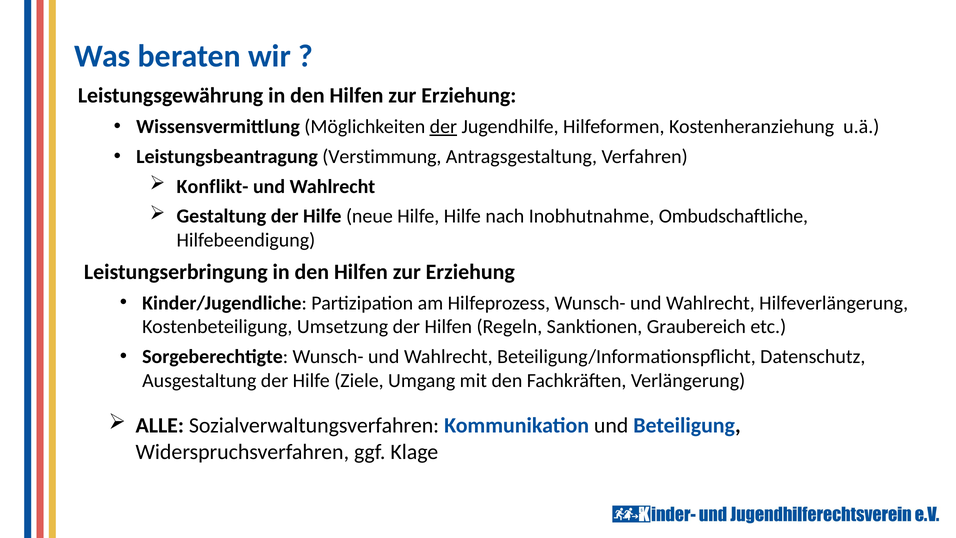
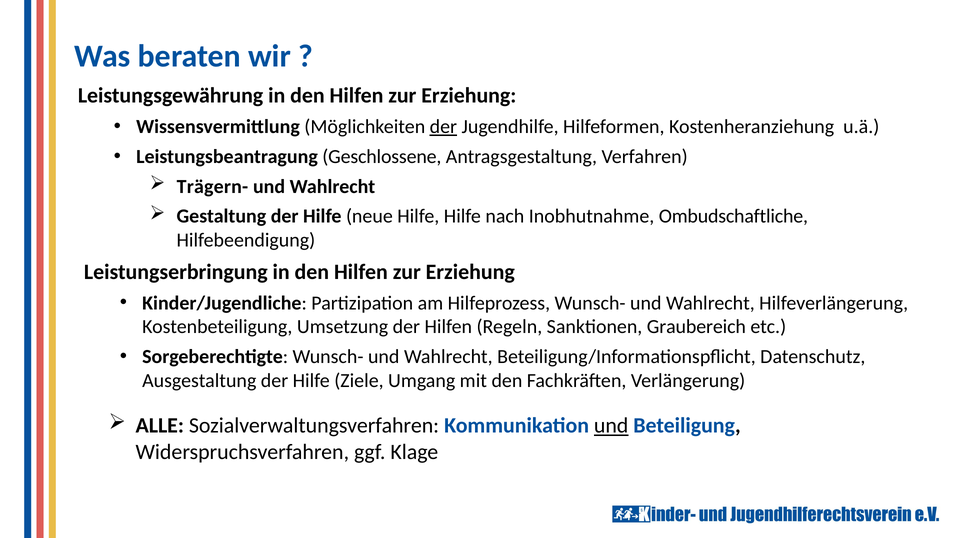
Verstimmung: Verstimmung -> Geschlossene
Konflikt-: Konflikt- -> Trägern-
und at (611, 425) underline: none -> present
